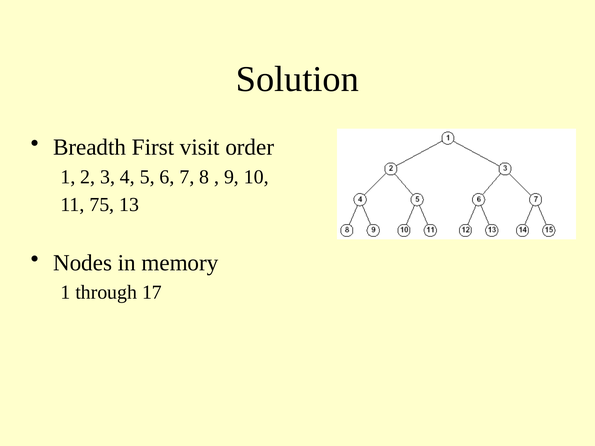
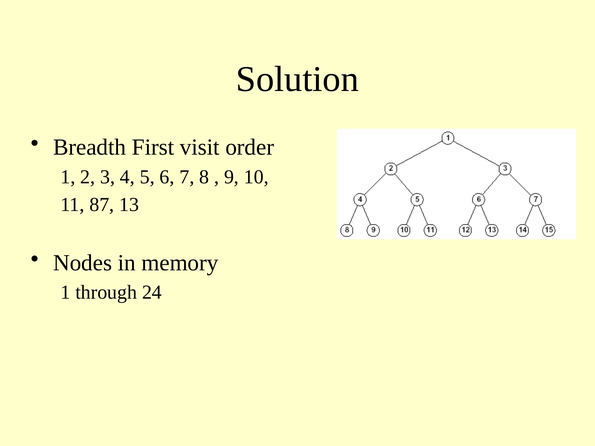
75: 75 -> 87
17: 17 -> 24
